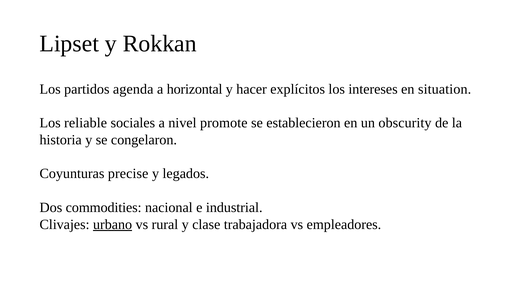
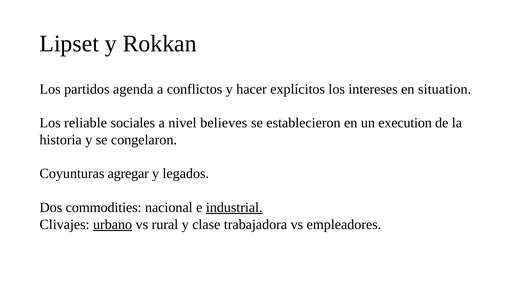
horizontal: horizontal -> conflictos
promote: promote -> believes
obscurity: obscurity -> execution
precise: precise -> agregar
industrial underline: none -> present
